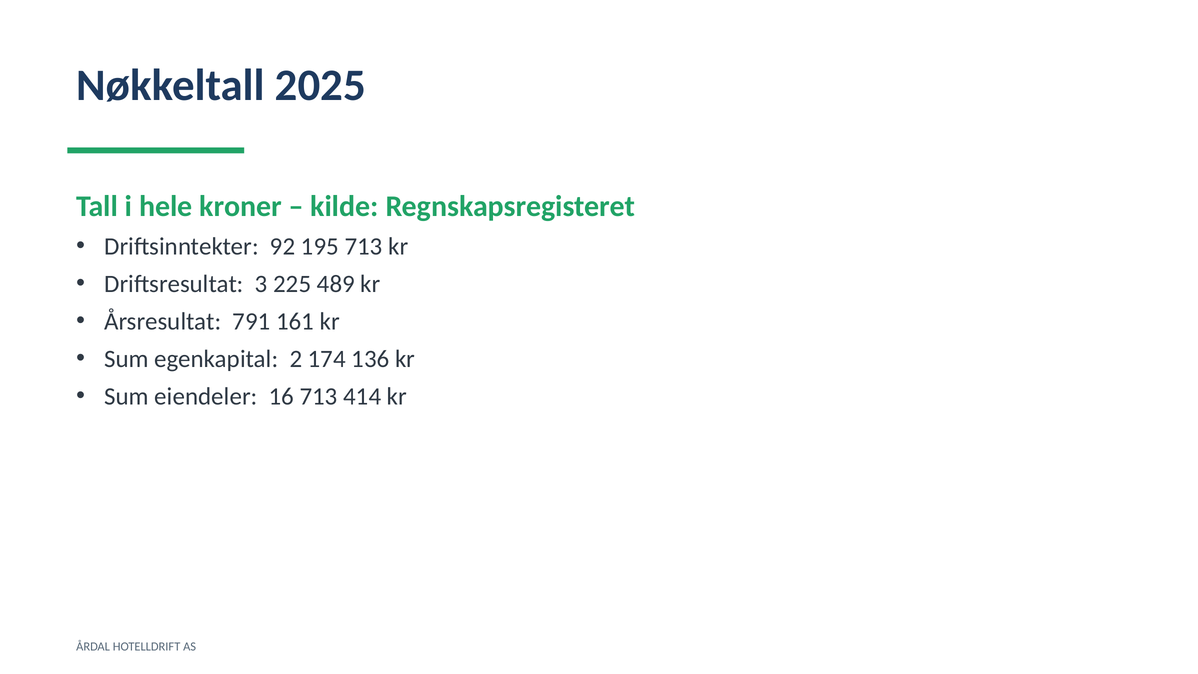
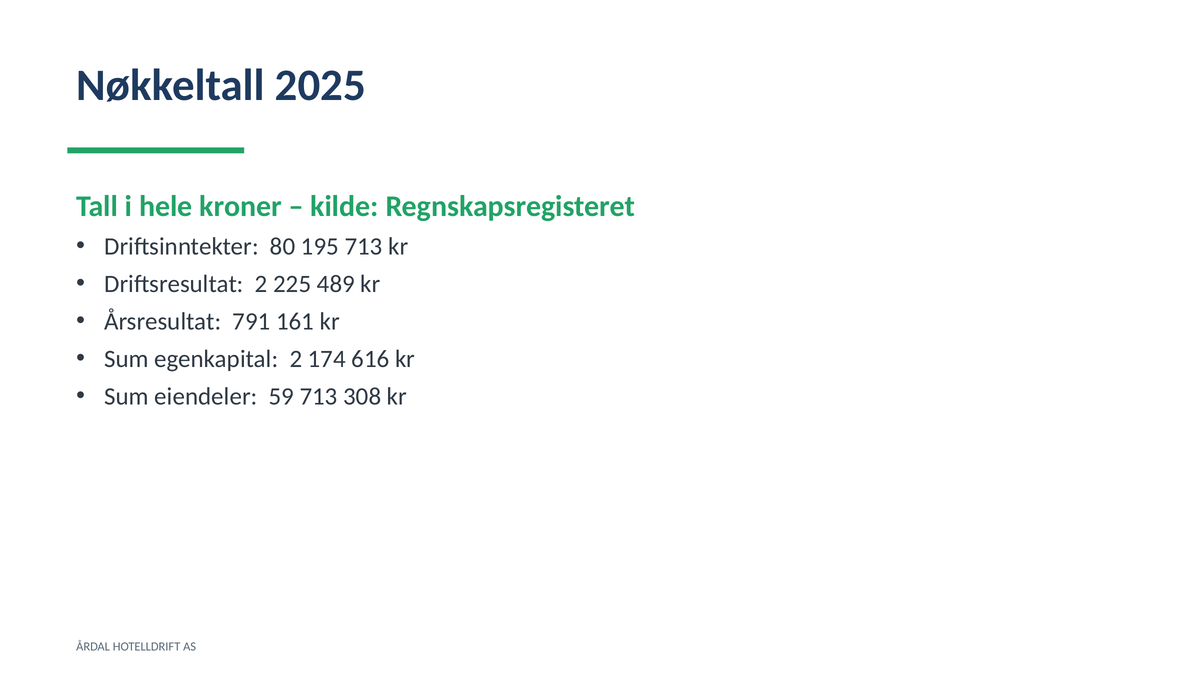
92: 92 -> 80
Driftsresultat 3: 3 -> 2
136: 136 -> 616
16: 16 -> 59
414: 414 -> 308
